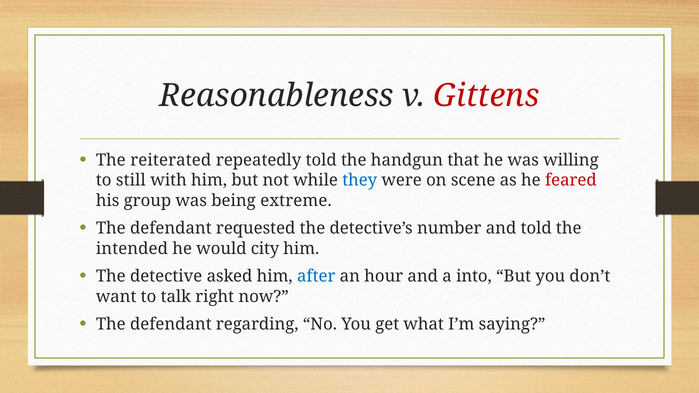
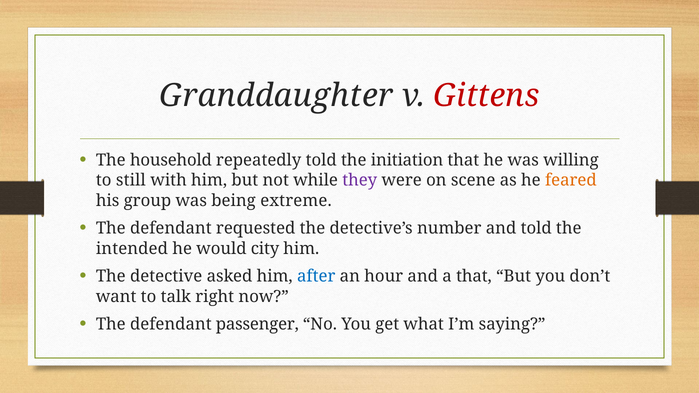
Reasonableness: Reasonableness -> Granddaughter
reiterated: reiterated -> household
handgun: handgun -> initiation
they colour: blue -> purple
feared colour: red -> orange
a into: into -> that
regarding: regarding -> passenger
